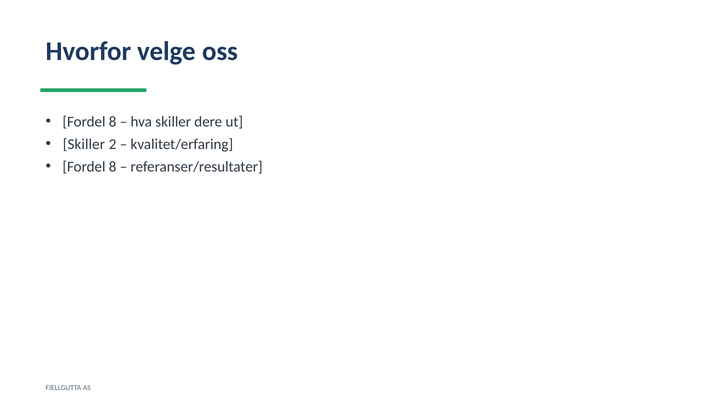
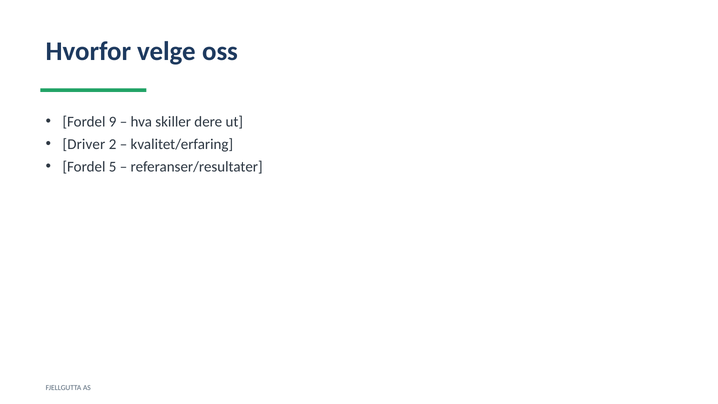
8 at (113, 122): 8 -> 9
Skiller at (84, 144): Skiller -> Driver
8 at (113, 167): 8 -> 5
